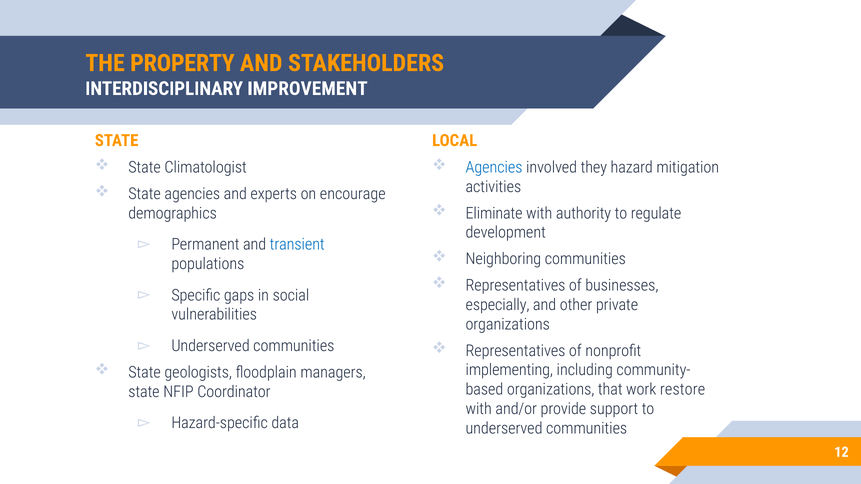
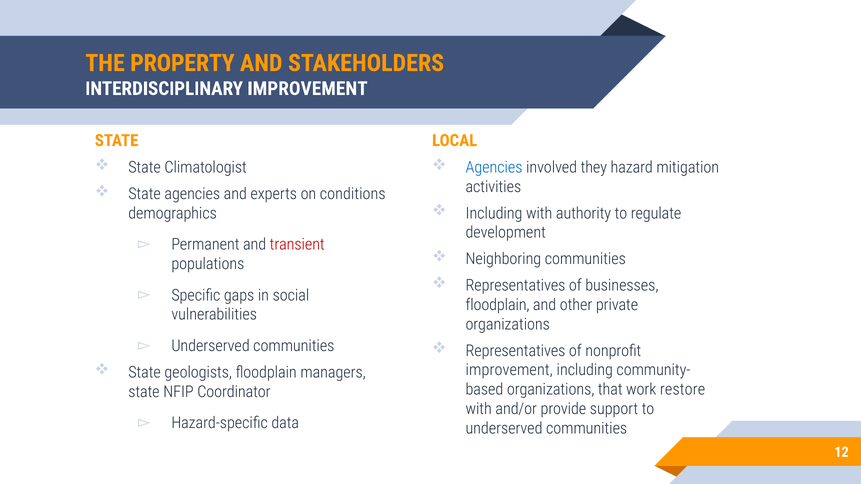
encourage: encourage -> conditions
Eliminate at (494, 213): Eliminate -> Including
transient colour: blue -> red
especially at (498, 305): especially -> floodplain
implementing at (509, 370): implementing -> improvement
